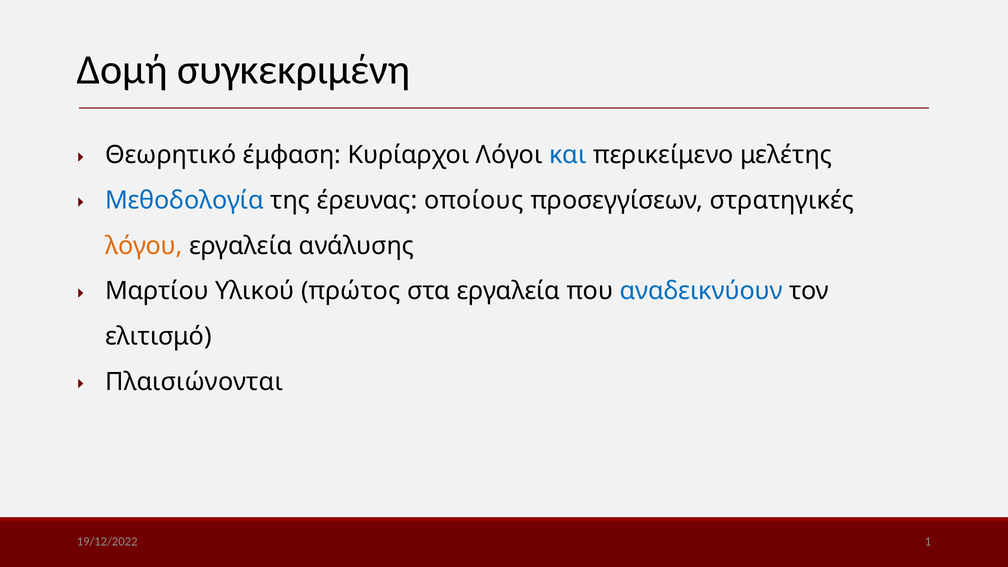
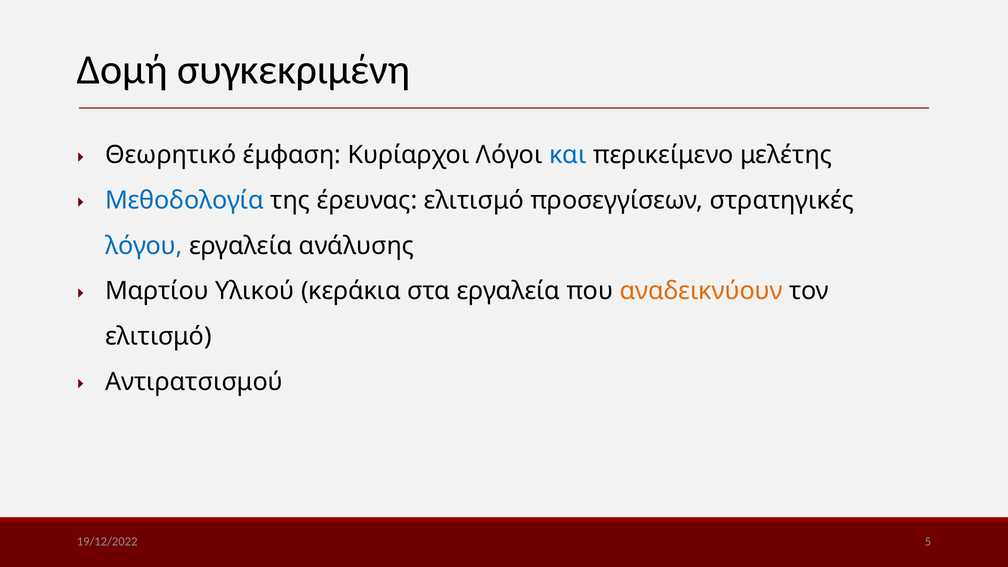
έρευνας οποίους: οποίους -> ελιτισμό
λόγου colour: orange -> blue
πρώτος: πρώτος -> κεράκια
αναδεικνύουν colour: blue -> orange
Πλαισιώνονται: Πλαισιώνονται -> Αντιρατσισμού
1: 1 -> 5
